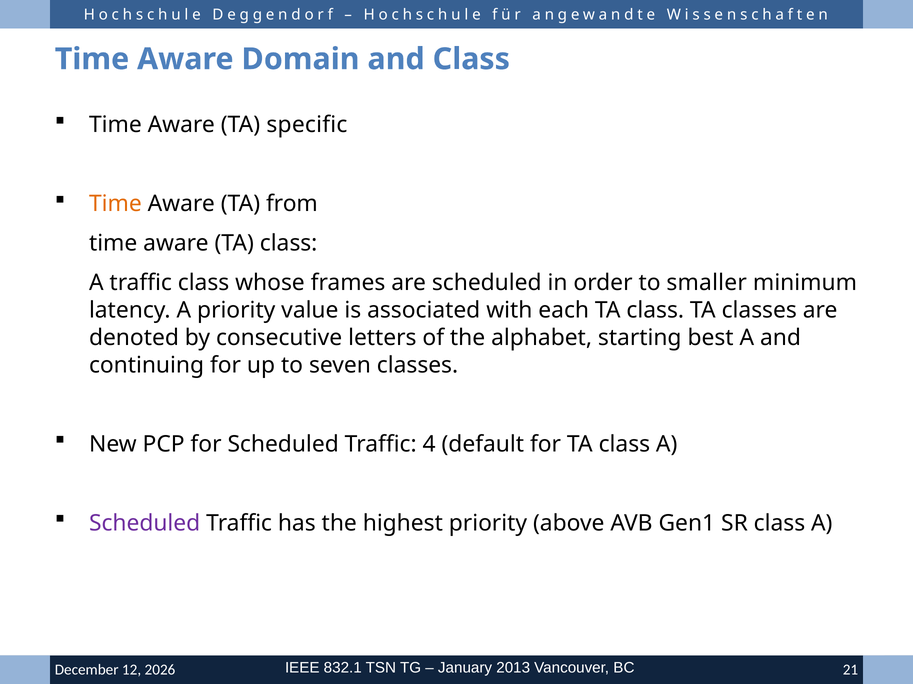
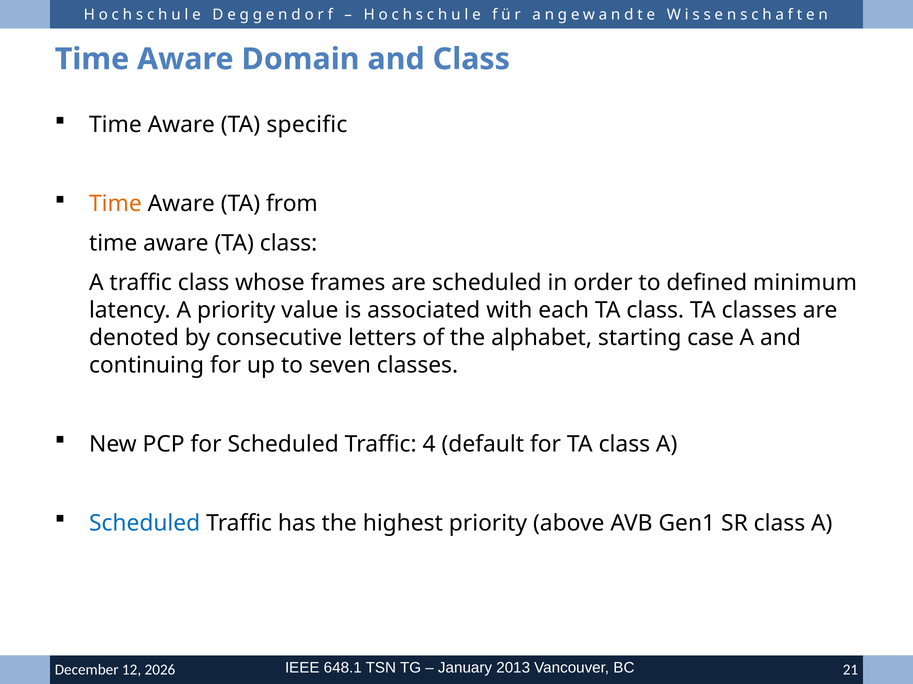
smaller: smaller -> defined
best: best -> case
Scheduled at (145, 524) colour: purple -> blue
832.1: 832.1 -> 648.1
